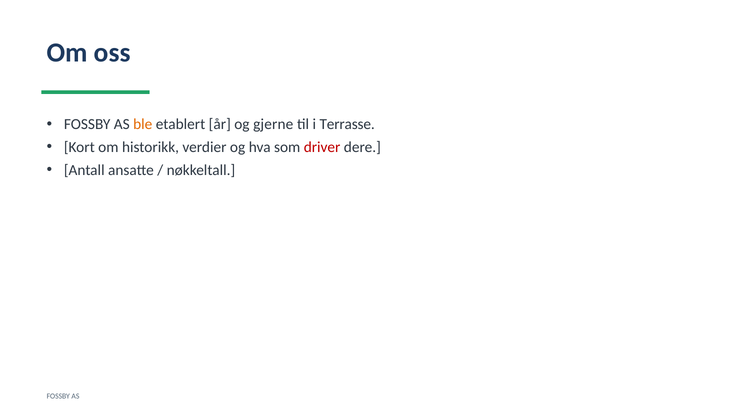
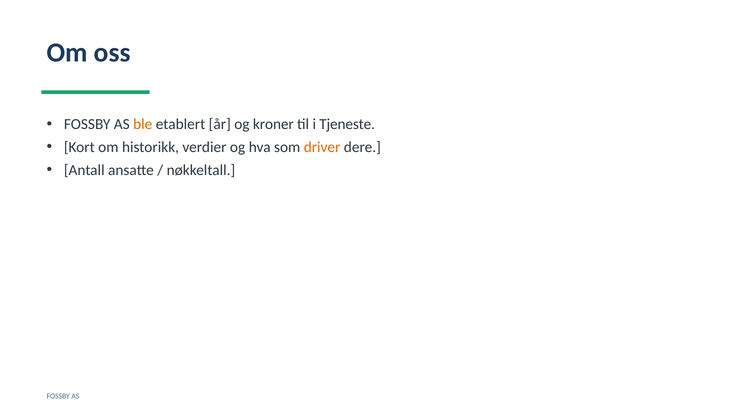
gjerne: gjerne -> kroner
Terrasse: Terrasse -> Tjeneste
driver colour: red -> orange
